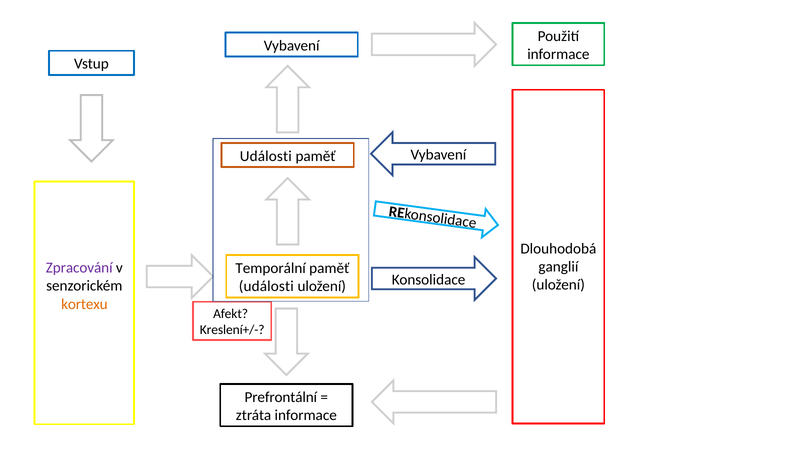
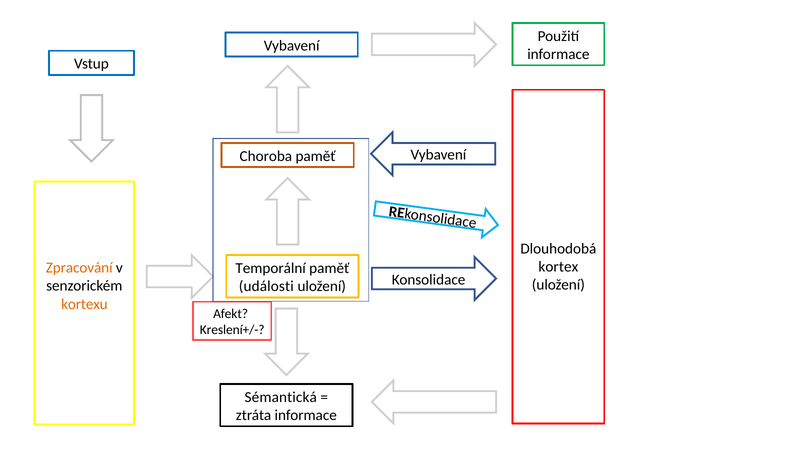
Události at (266, 156): Události -> Choroba
ganglií: ganglií -> kortex
Zpracování colour: purple -> orange
Prefrontální: Prefrontální -> Sémantická
